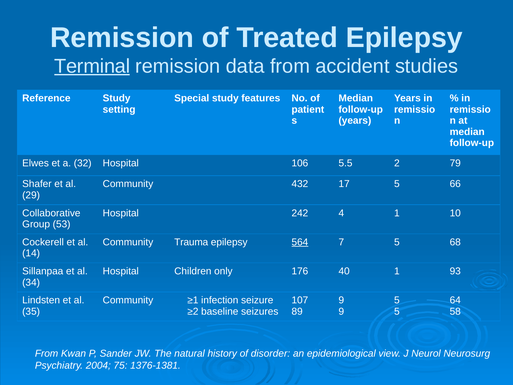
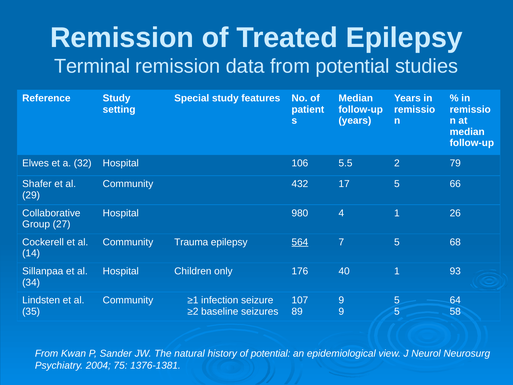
Terminal underline: present -> none
from accident: accident -> potential
242: 242 -> 980
10: 10 -> 26
53: 53 -> 27
of disorder: disorder -> potential
